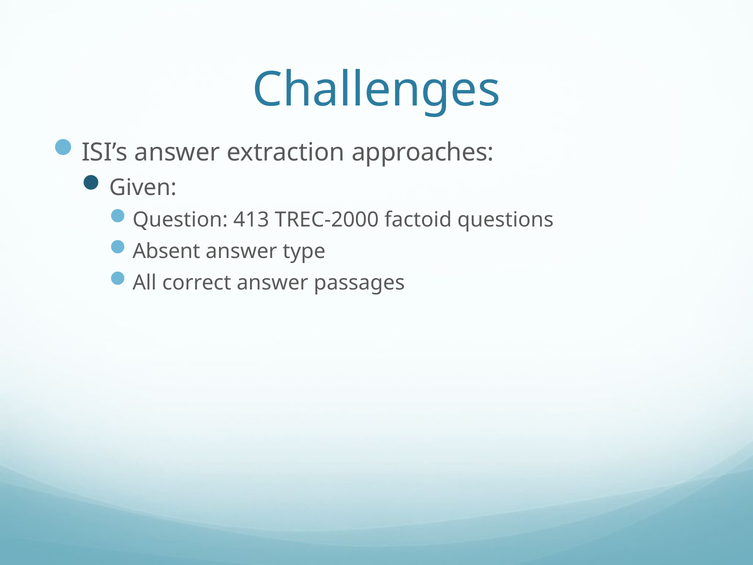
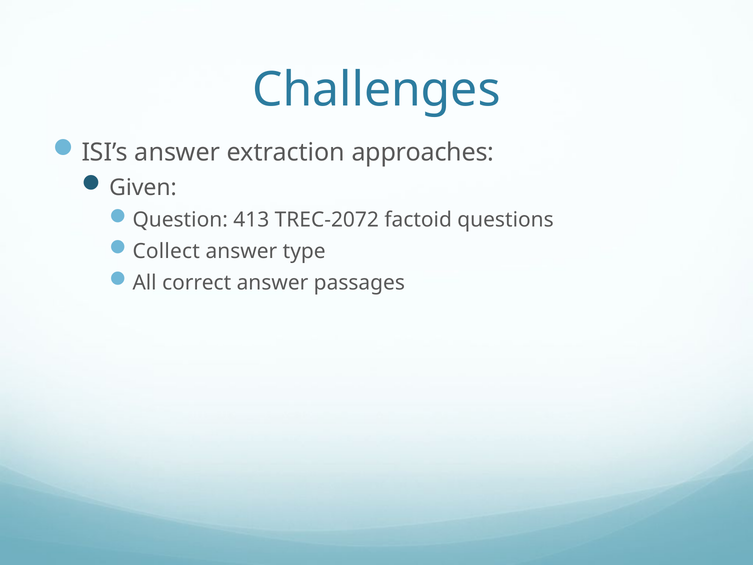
TREC-2000: TREC-2000 -> TREC-2072
Absent: Absent -> Collect
